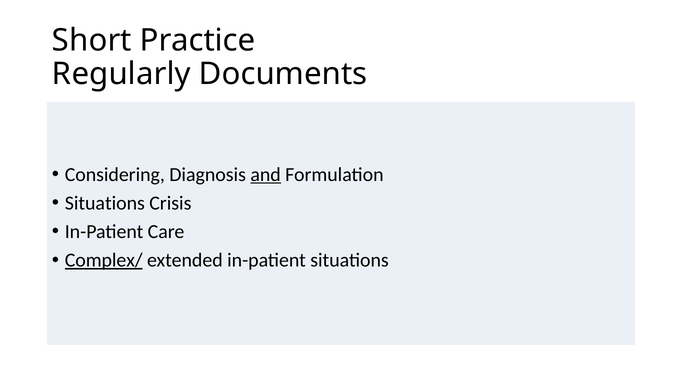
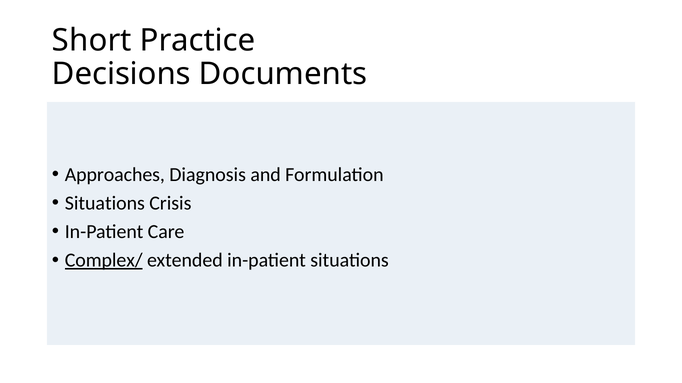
Regularly: Regularly -> Decisions
Considering: Considering -> Approaches
and underline: present -> none
